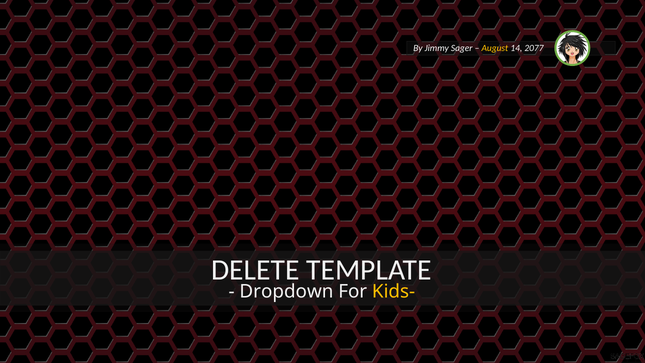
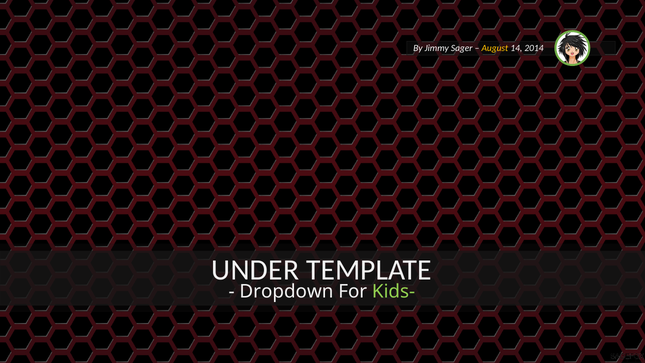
2077: 2077 -> 2014
DELETE: DELETE -> UNDER
Kids- colour: yellow -> light green
